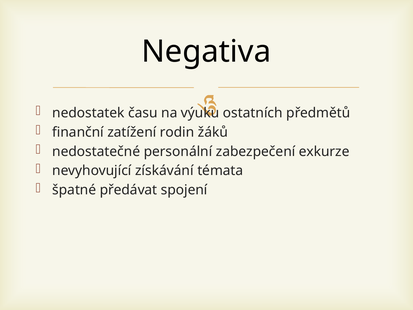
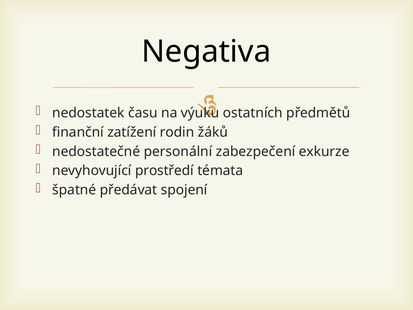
získávání: získávání -> prostředí
